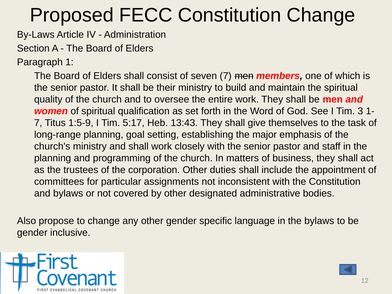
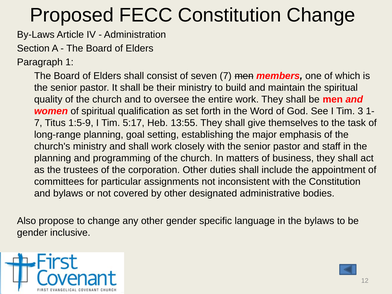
13:43: 13:43 -> 13:55
